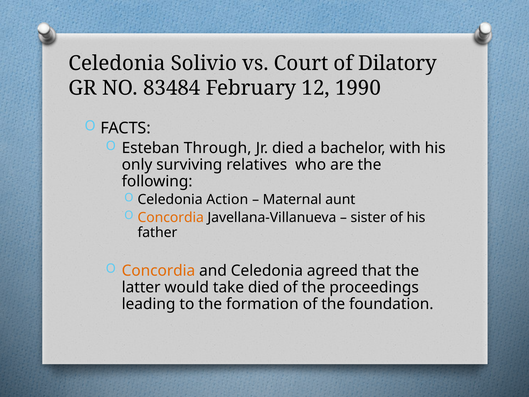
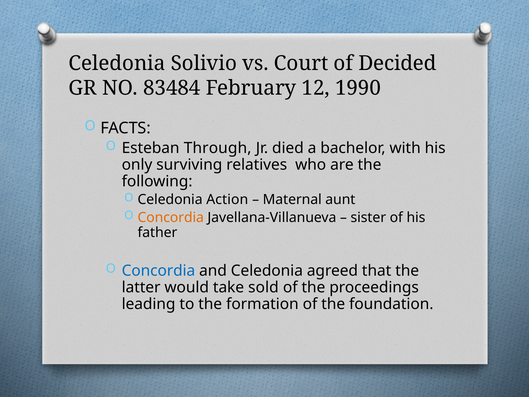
Dilatory: Dilatory -> Decided
Concordia at (158, 271) colour: orange -> blue
take died: died -> sold
